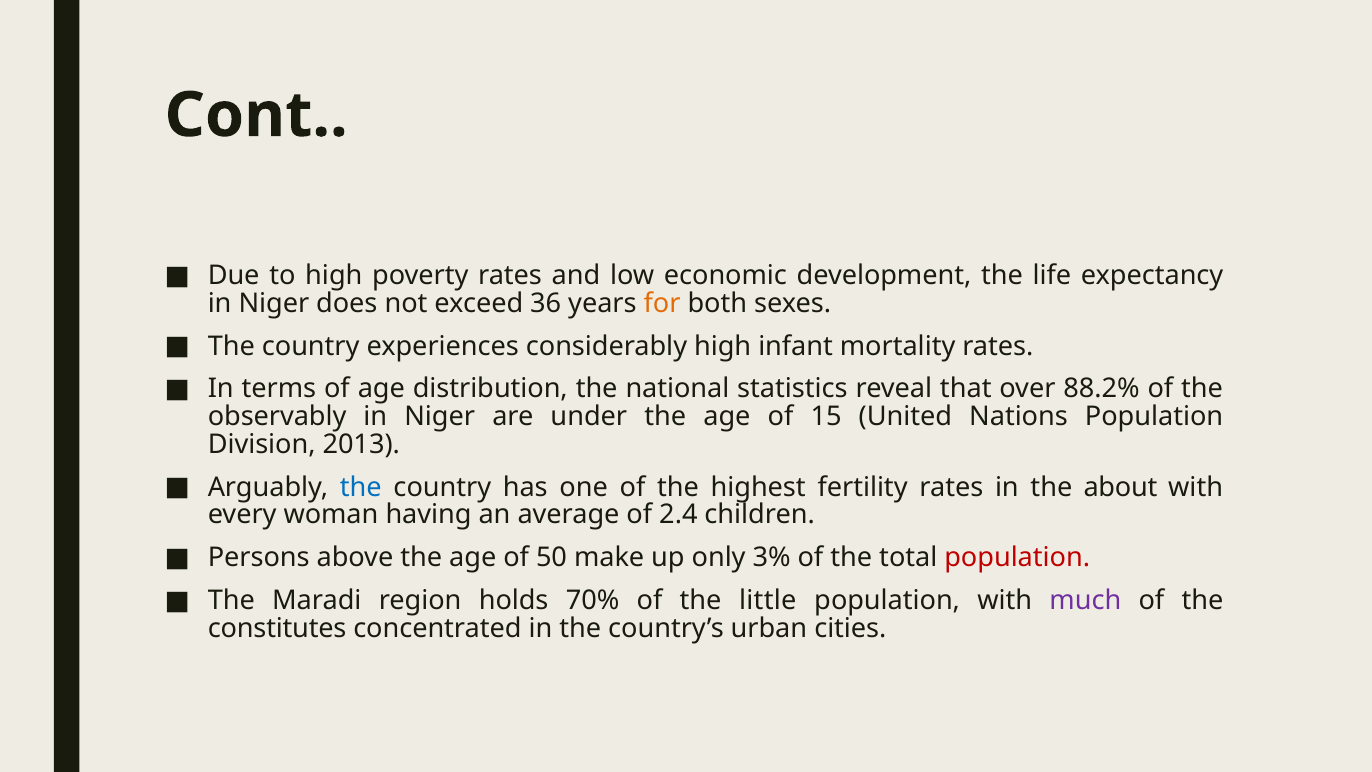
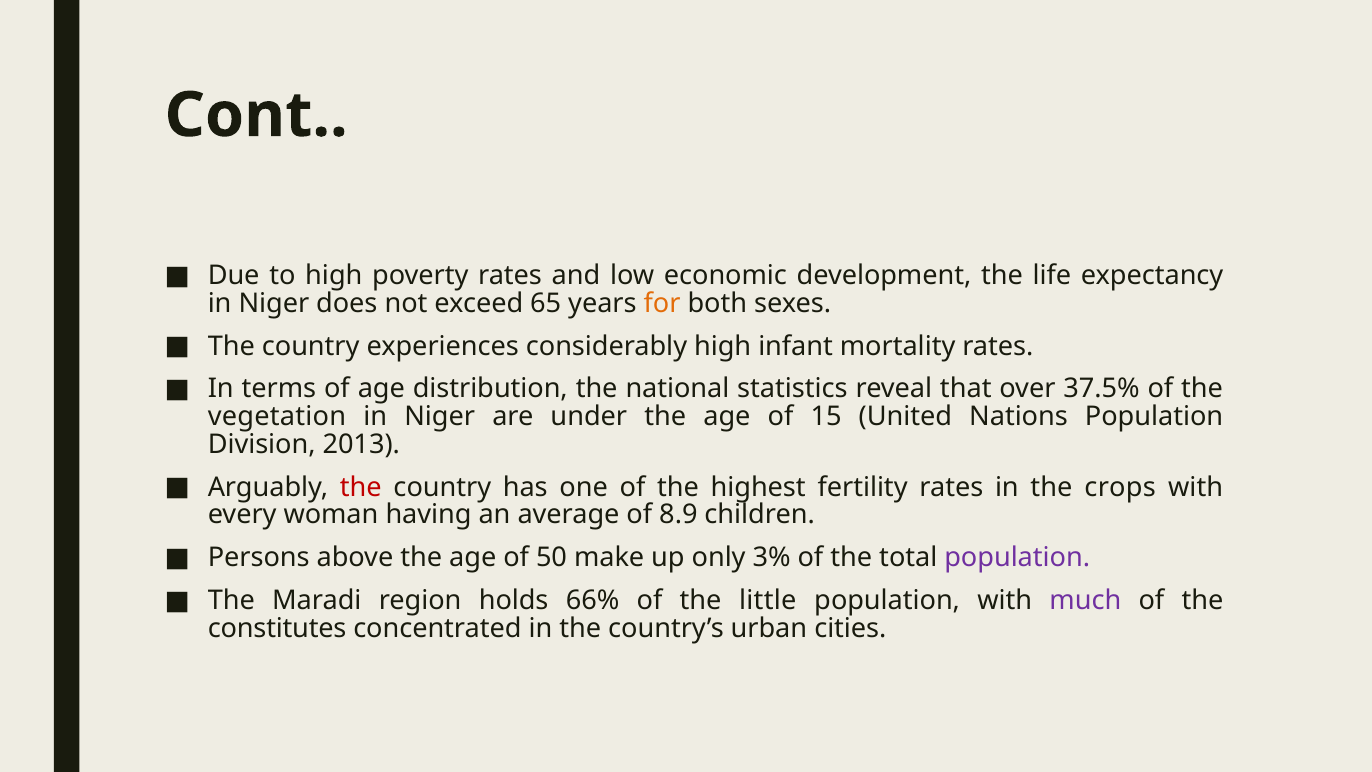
36: 36 -> 65
88.2%: 88.2% -> 37.5%
observably: observably -> vegetation
the at (361, 487) colour: blue -> red
about: about -> crops
2.4: 2.4 -> 8.9
population at (1017, 557) colour: red -> purple
70%: 70% -> 66%
